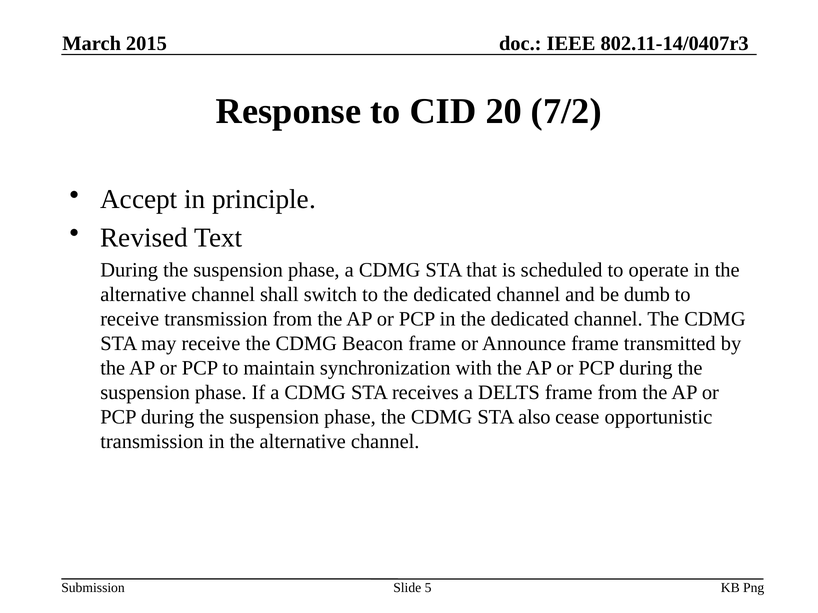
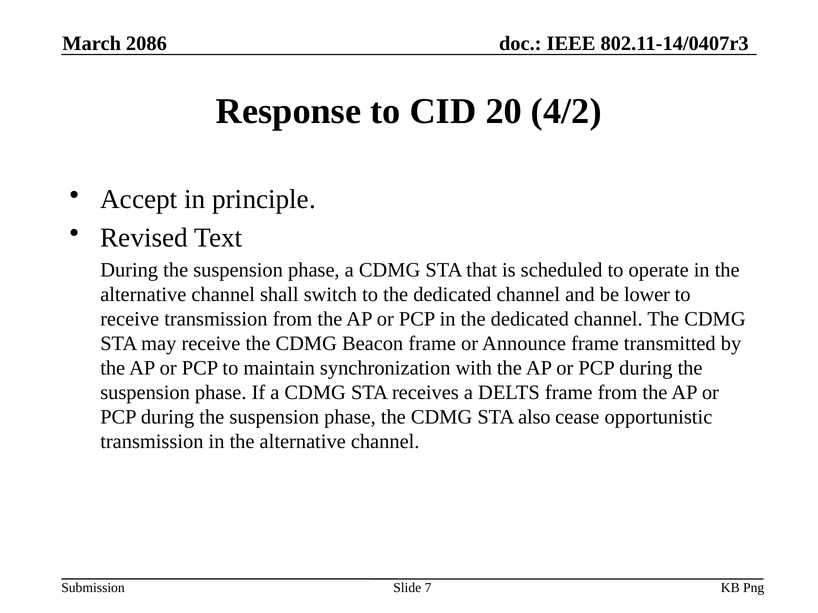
2015: 2015 -> 2086
7/2: 7/2 -> 4/2
dumb: dumb -> lower
5: 5 -> 7
